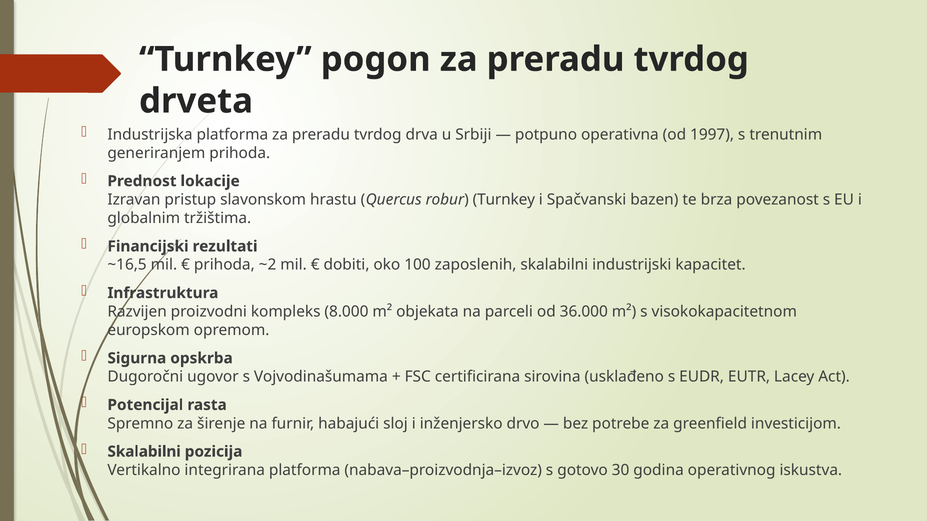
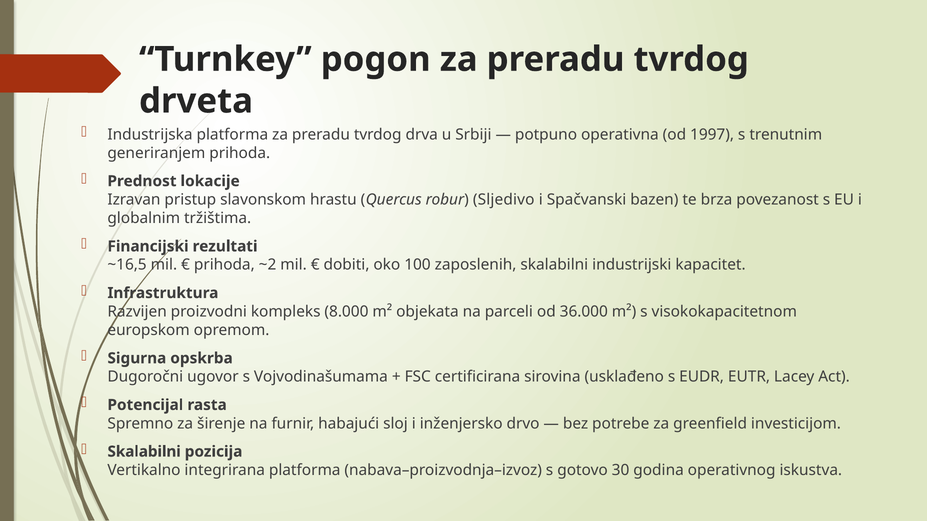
robur Turnkey: Turnkey -> Sljedivo
